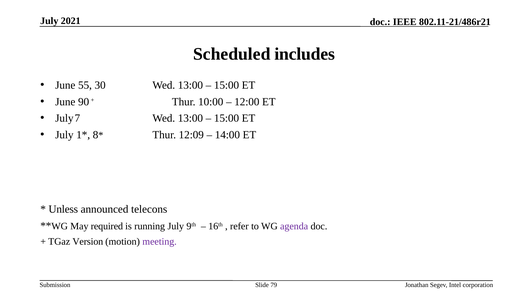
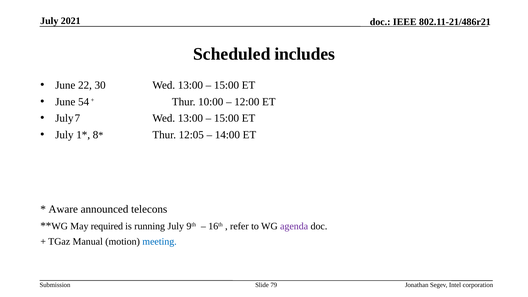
55: 55 -> 22
90: 90 -> 54
12:09: 12:09 -> 12:05
Unless: Unless -> Aware
Version: Version -> Manual
meeting colour: purple -> blue
